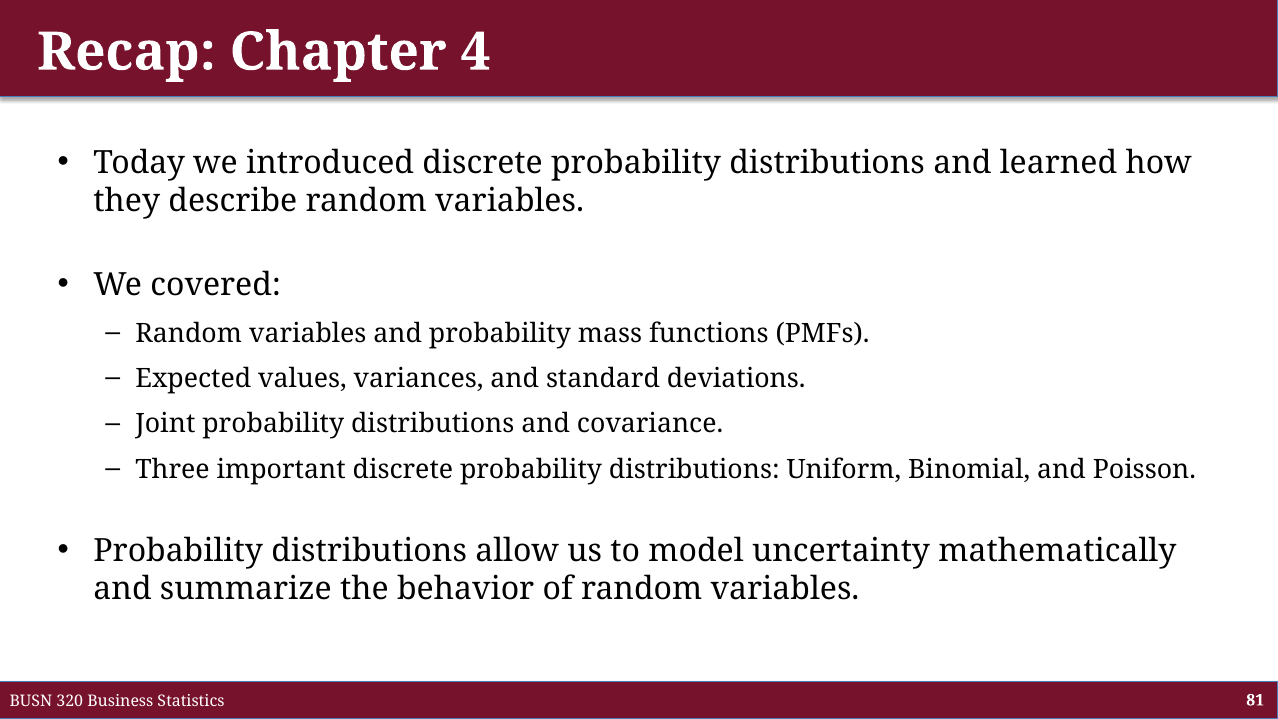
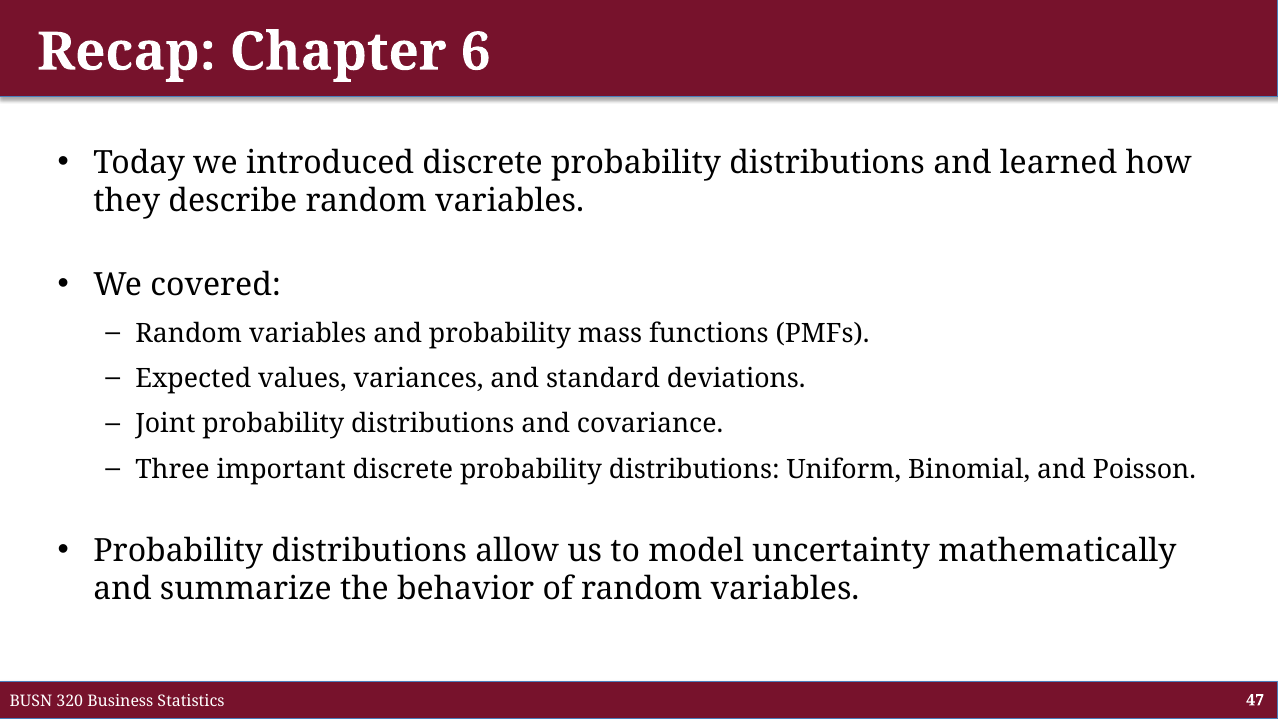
4: 4 -> 6
81: 81 -> 47
